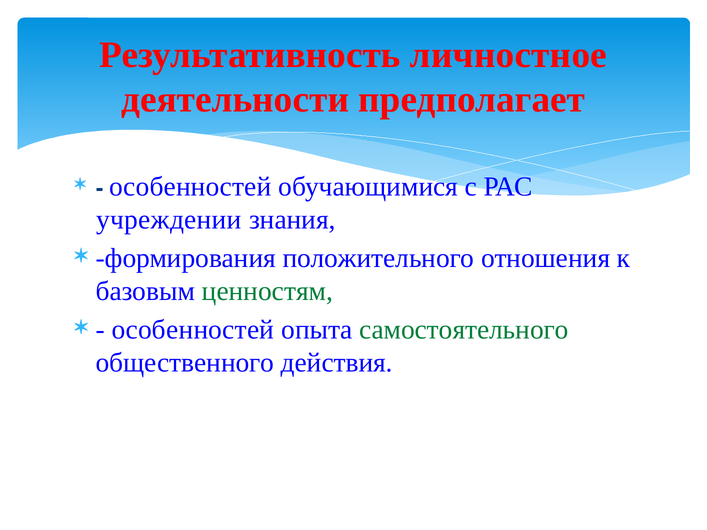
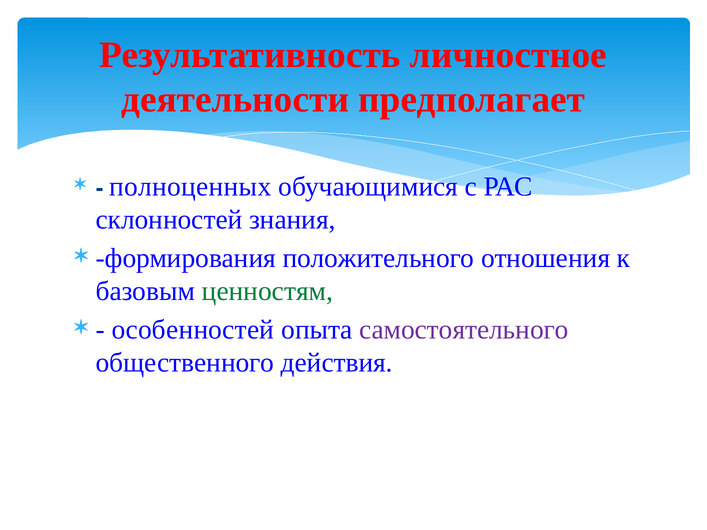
особенностей at (190, 187): особенностей -> полноценных
учреждении: учреждении -> склонностей
самостоятельного colour: green -> purple
